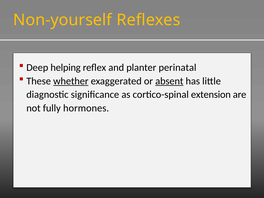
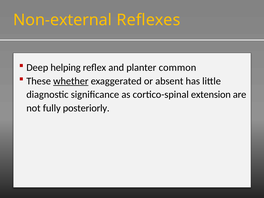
Non-yourself: Non-yourself -> Non-external
perinatal: perinatal -> common
absent underline: present -> none
hormones: hormones -> posteriorly
